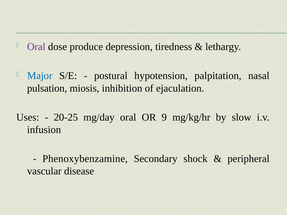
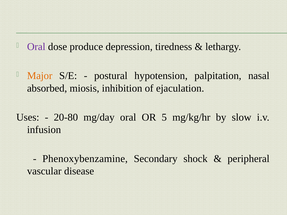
Major colour: blue -> orange
pulsation: pulsation -> absorbed
20-25: 20-25 -> 20-80
9: 9 -> 5
